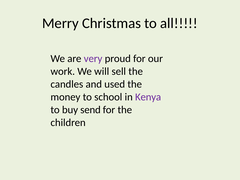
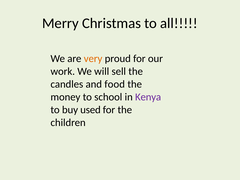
very colour: purple -> orange
used: used -> food
send: send -> used
